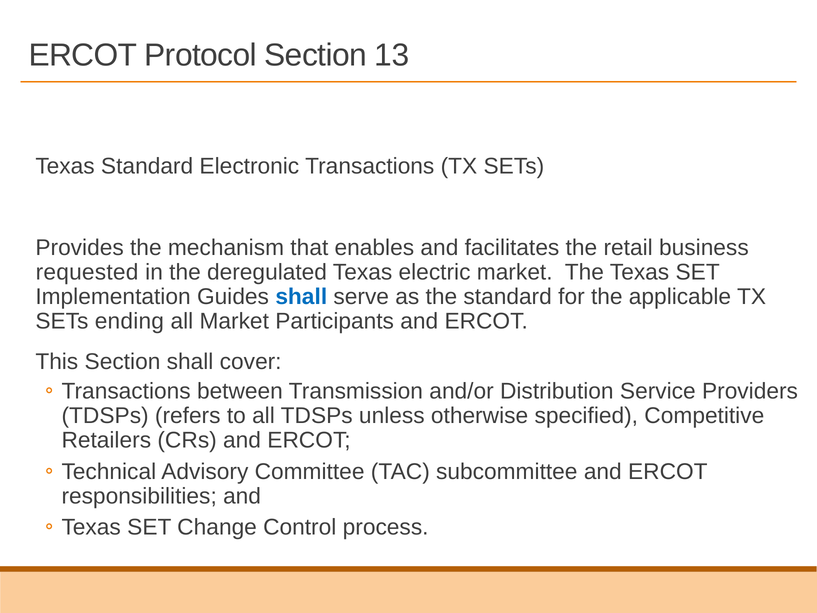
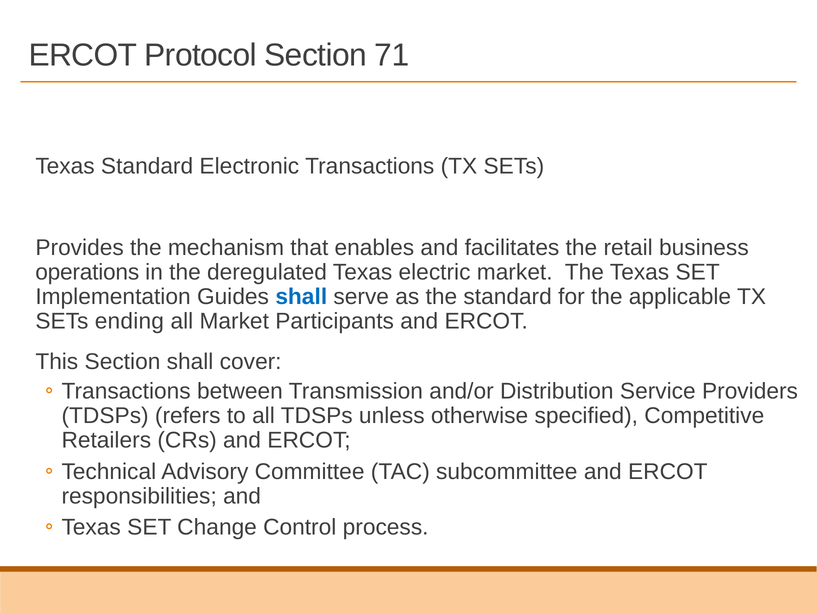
13: 13 -> 71
requested: requested -> operations
